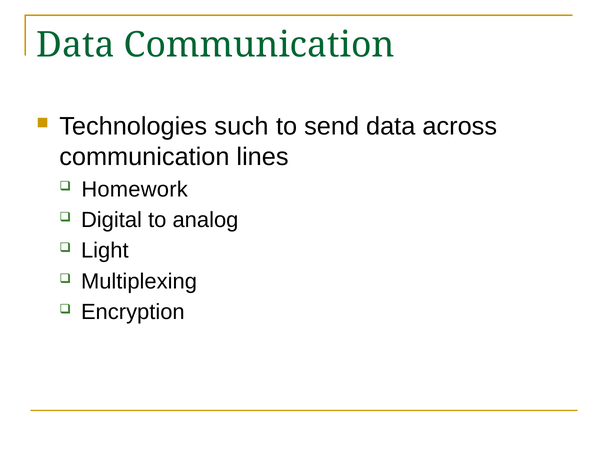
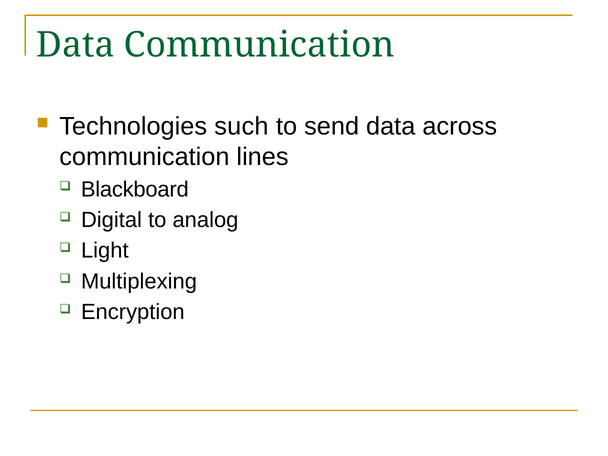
Homework: Homework -> Blackboard
